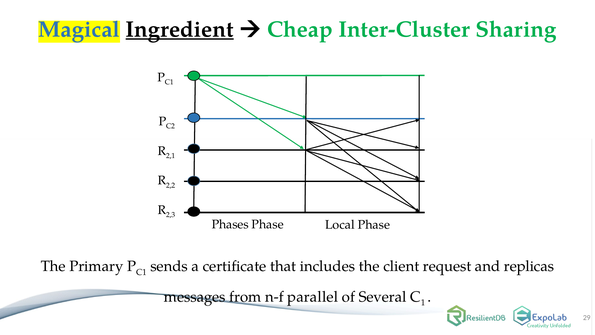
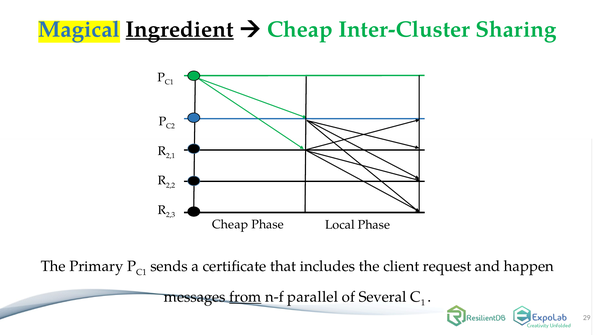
Phases at (230, 224): Phases -> Cheap
replicas: replicas -> happen
from underline: none -> present
